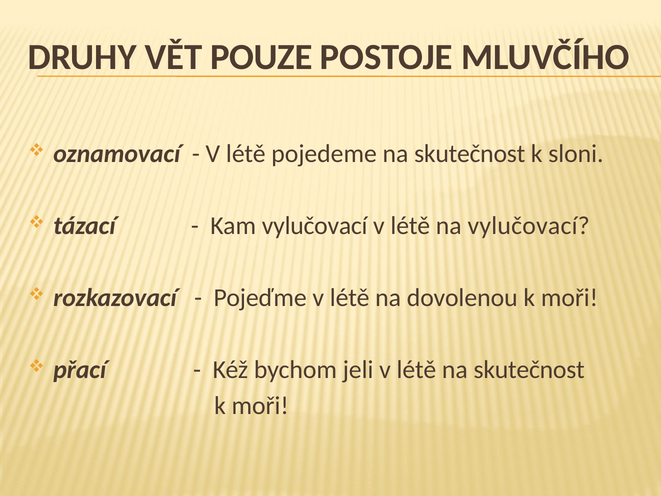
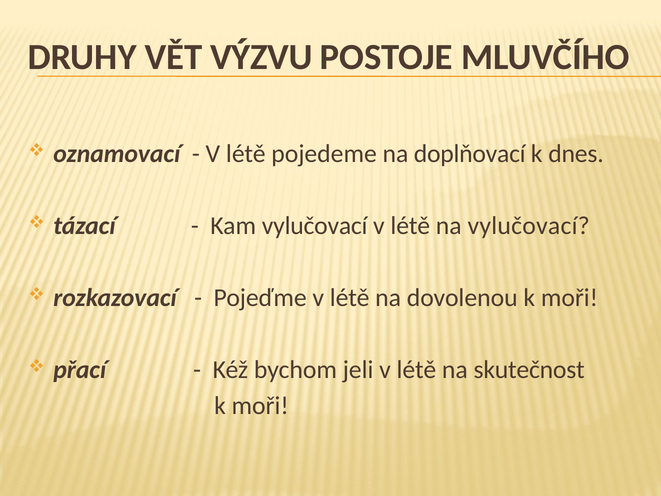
POUZE: POUZE -> VÝZVU
pojedeme na skutečnost: skutečnost -> doplňovací
sloni: sloni -> dnes
